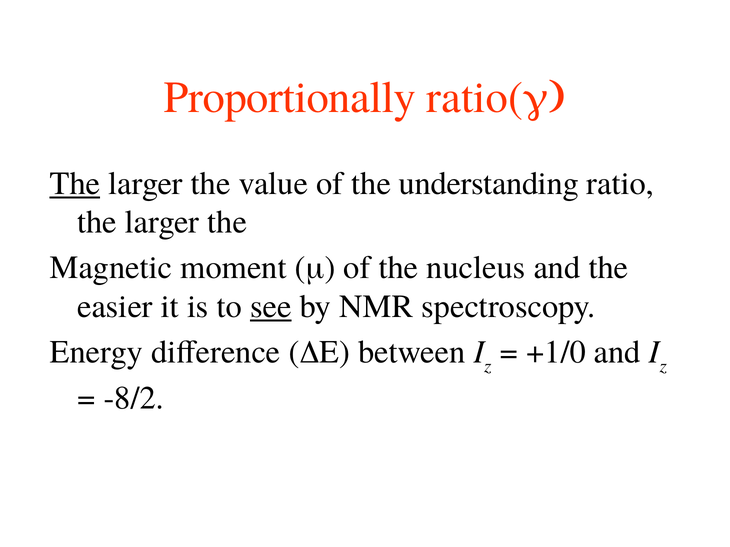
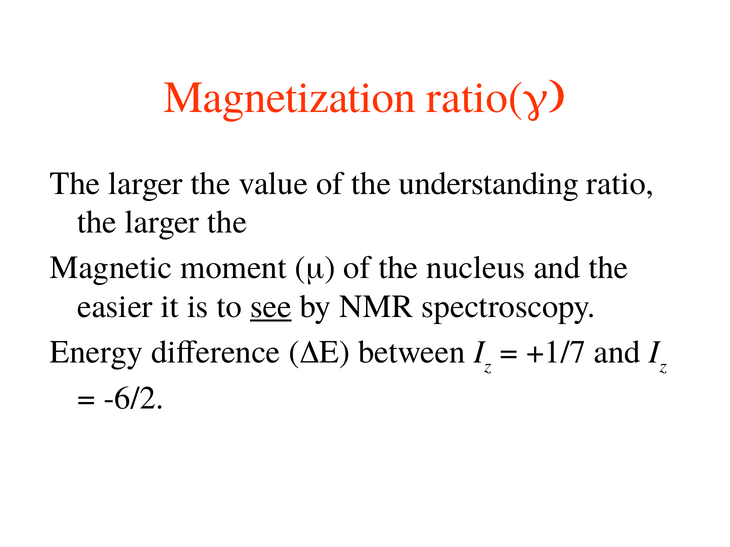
Proportionally: Proportionally -> Magnetization
The at (75, 184) underline: present -> none
+1/0: +1/0 -> +1/7
-8/2: -8/2 -> -6/2
